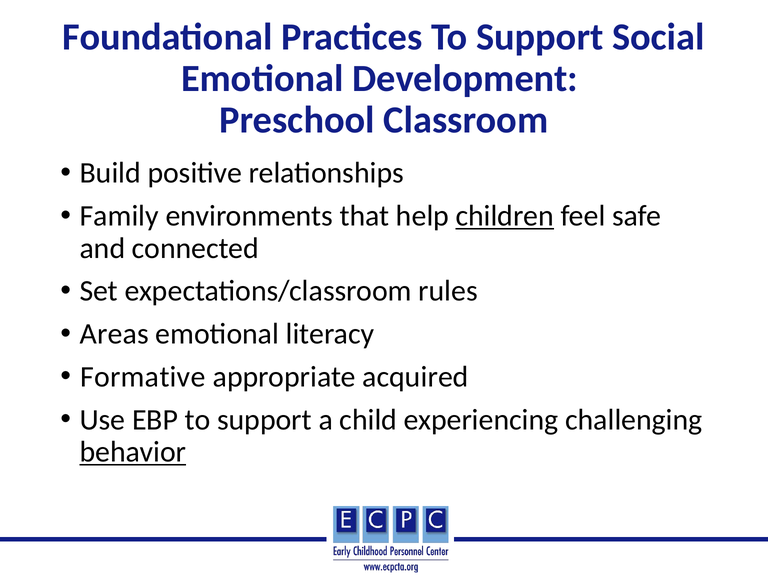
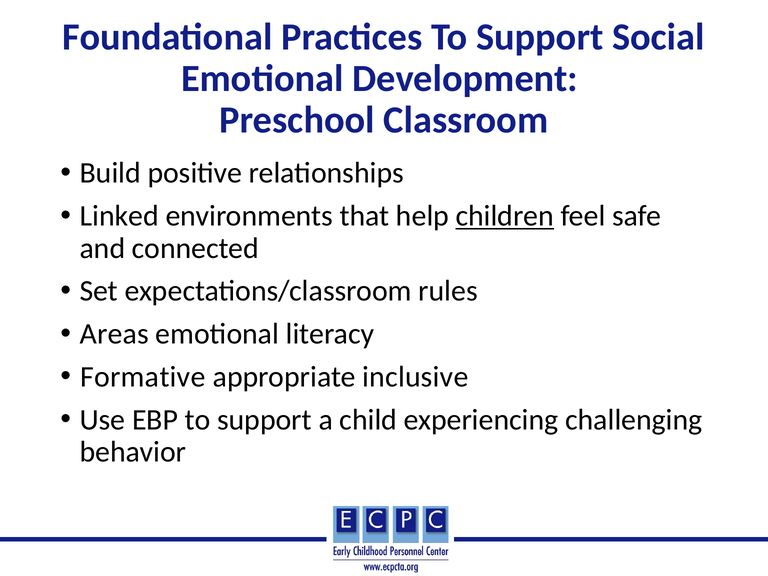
Family: Family -> Linked
acquired: acquired -> inclusive
behavior underline: present -> none
